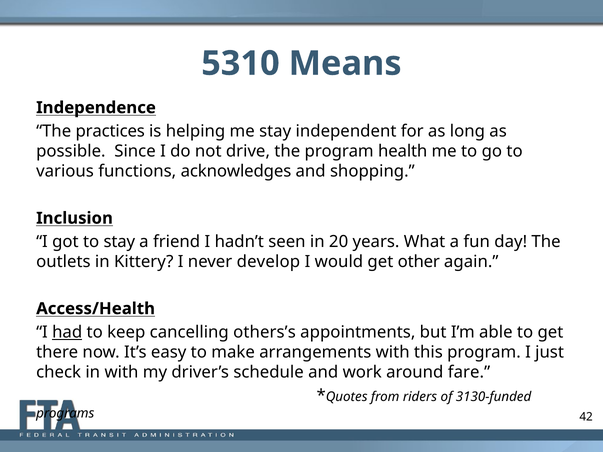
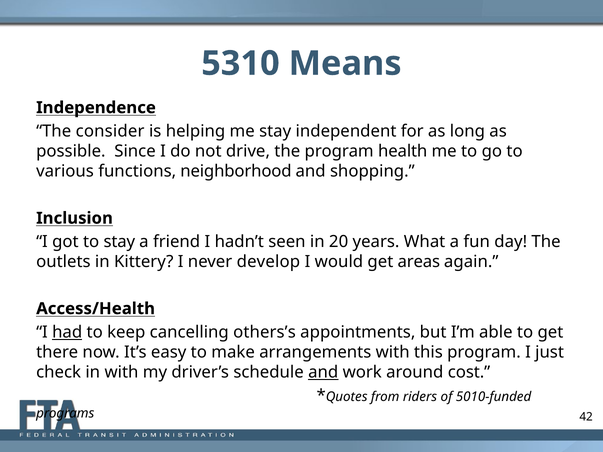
practices: practices -> consider
acknowledges: acknowledges -> neighborhood
other: other -> areas
and at (323, 372) underline: none -> present
fare: fare -> cost
3130-funded: 3130-funded -> 5010-funded
